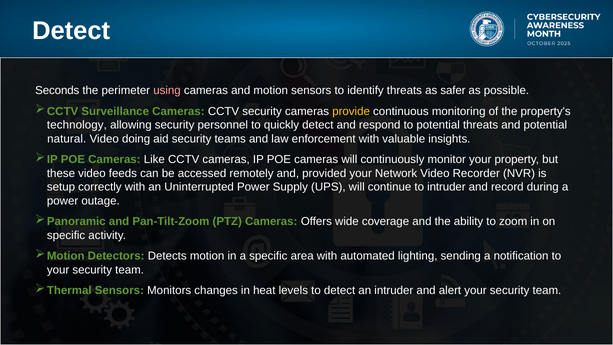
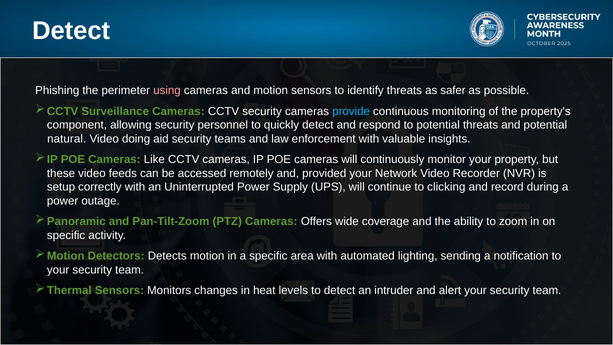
Seconds: Seconds -> Phishing
provide colour: yellow -> light blue
technology: technology -> component
to intruder: intruder -> clicking
